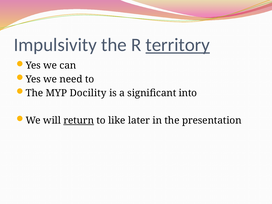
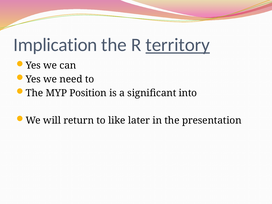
Impulsivity: Impulsivity -> Implication
Docility: Docility -> Position
return underline: present -> none
